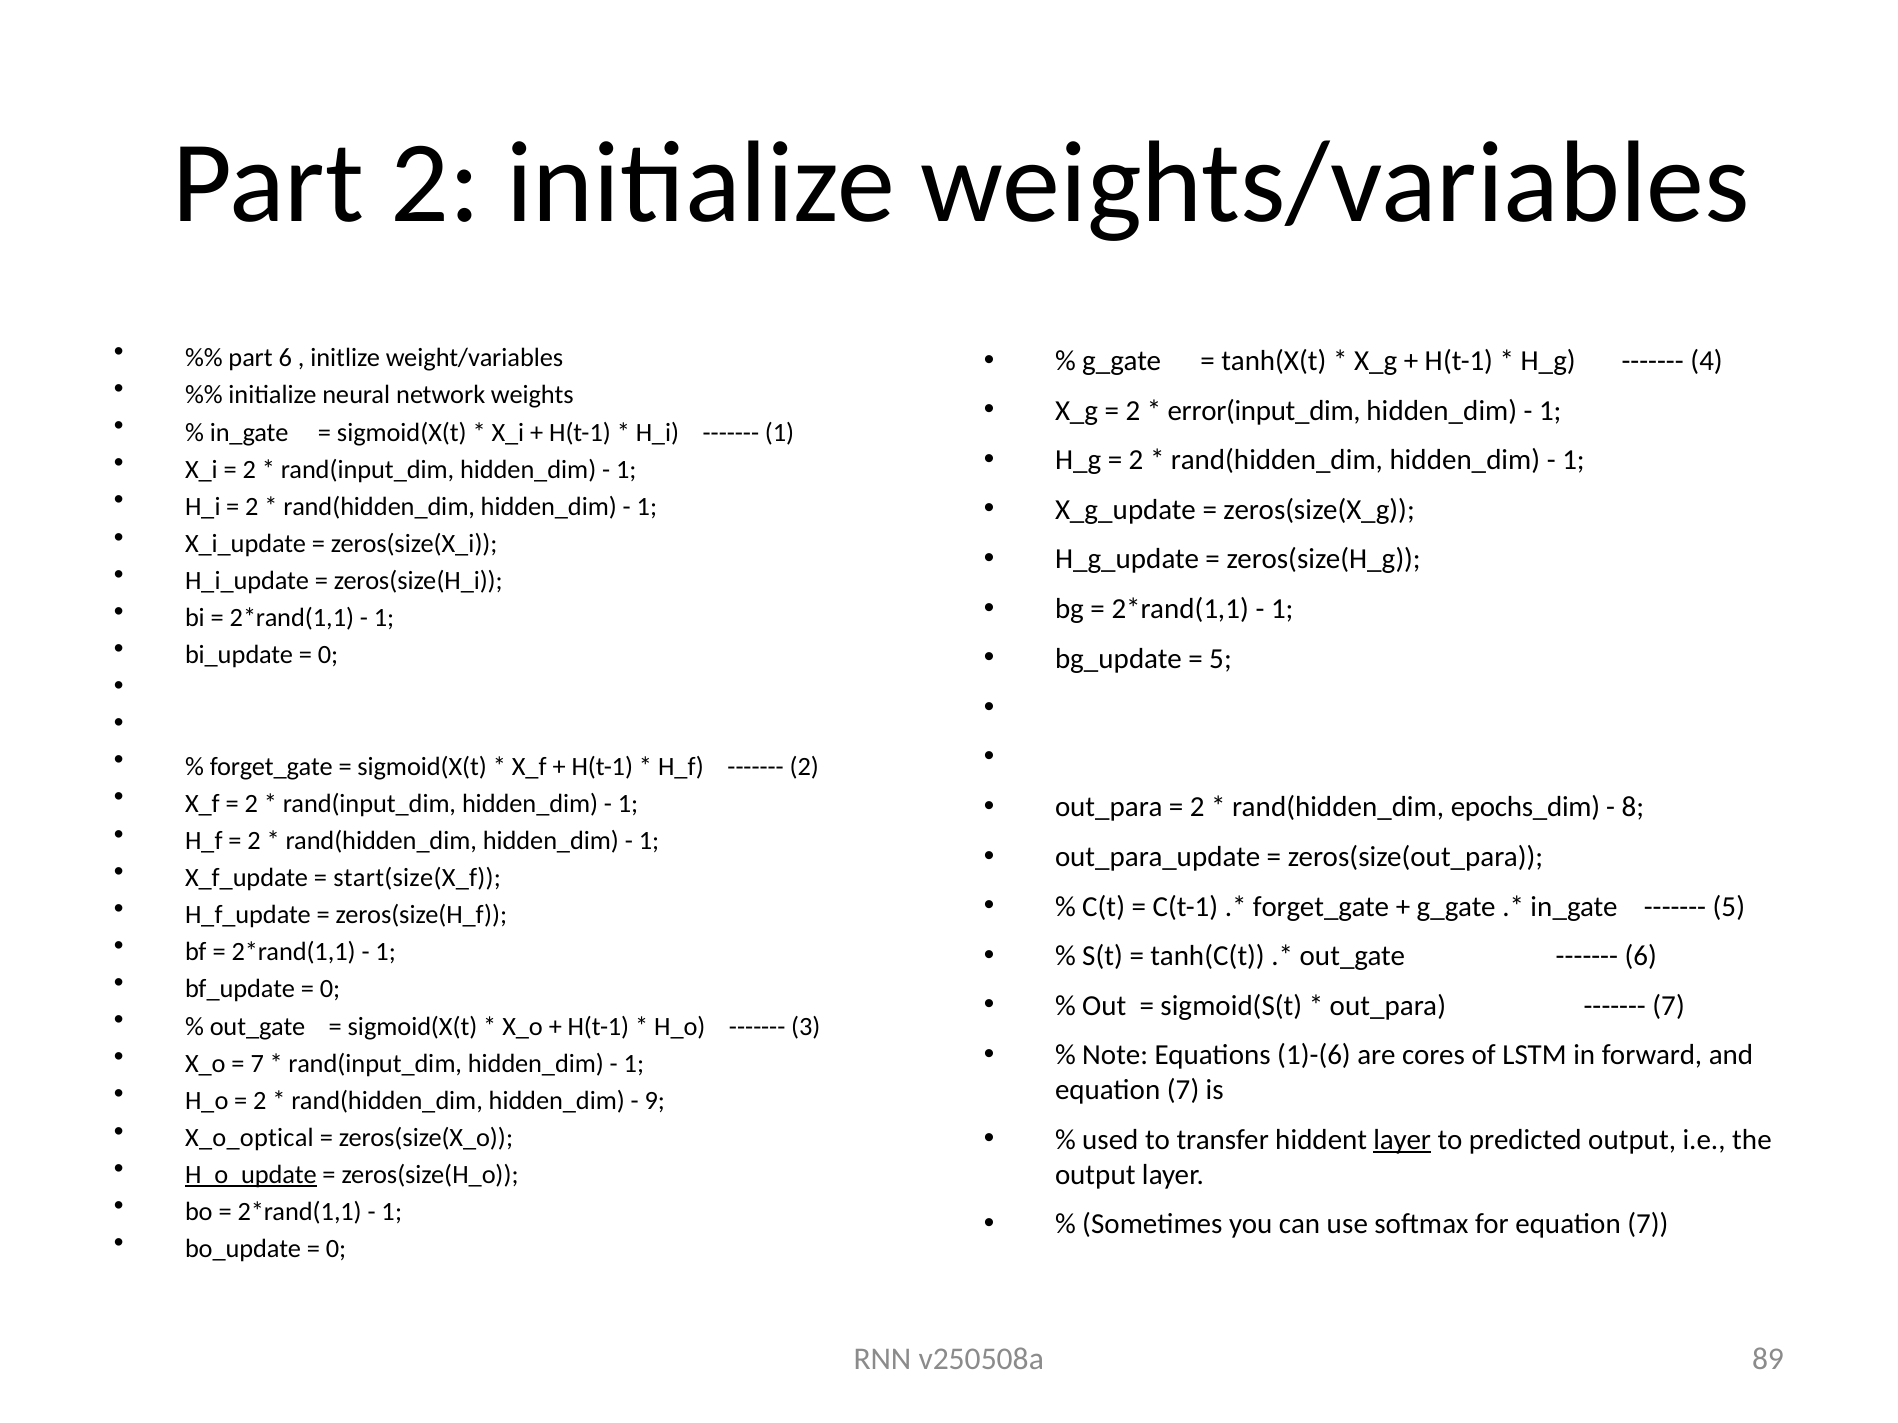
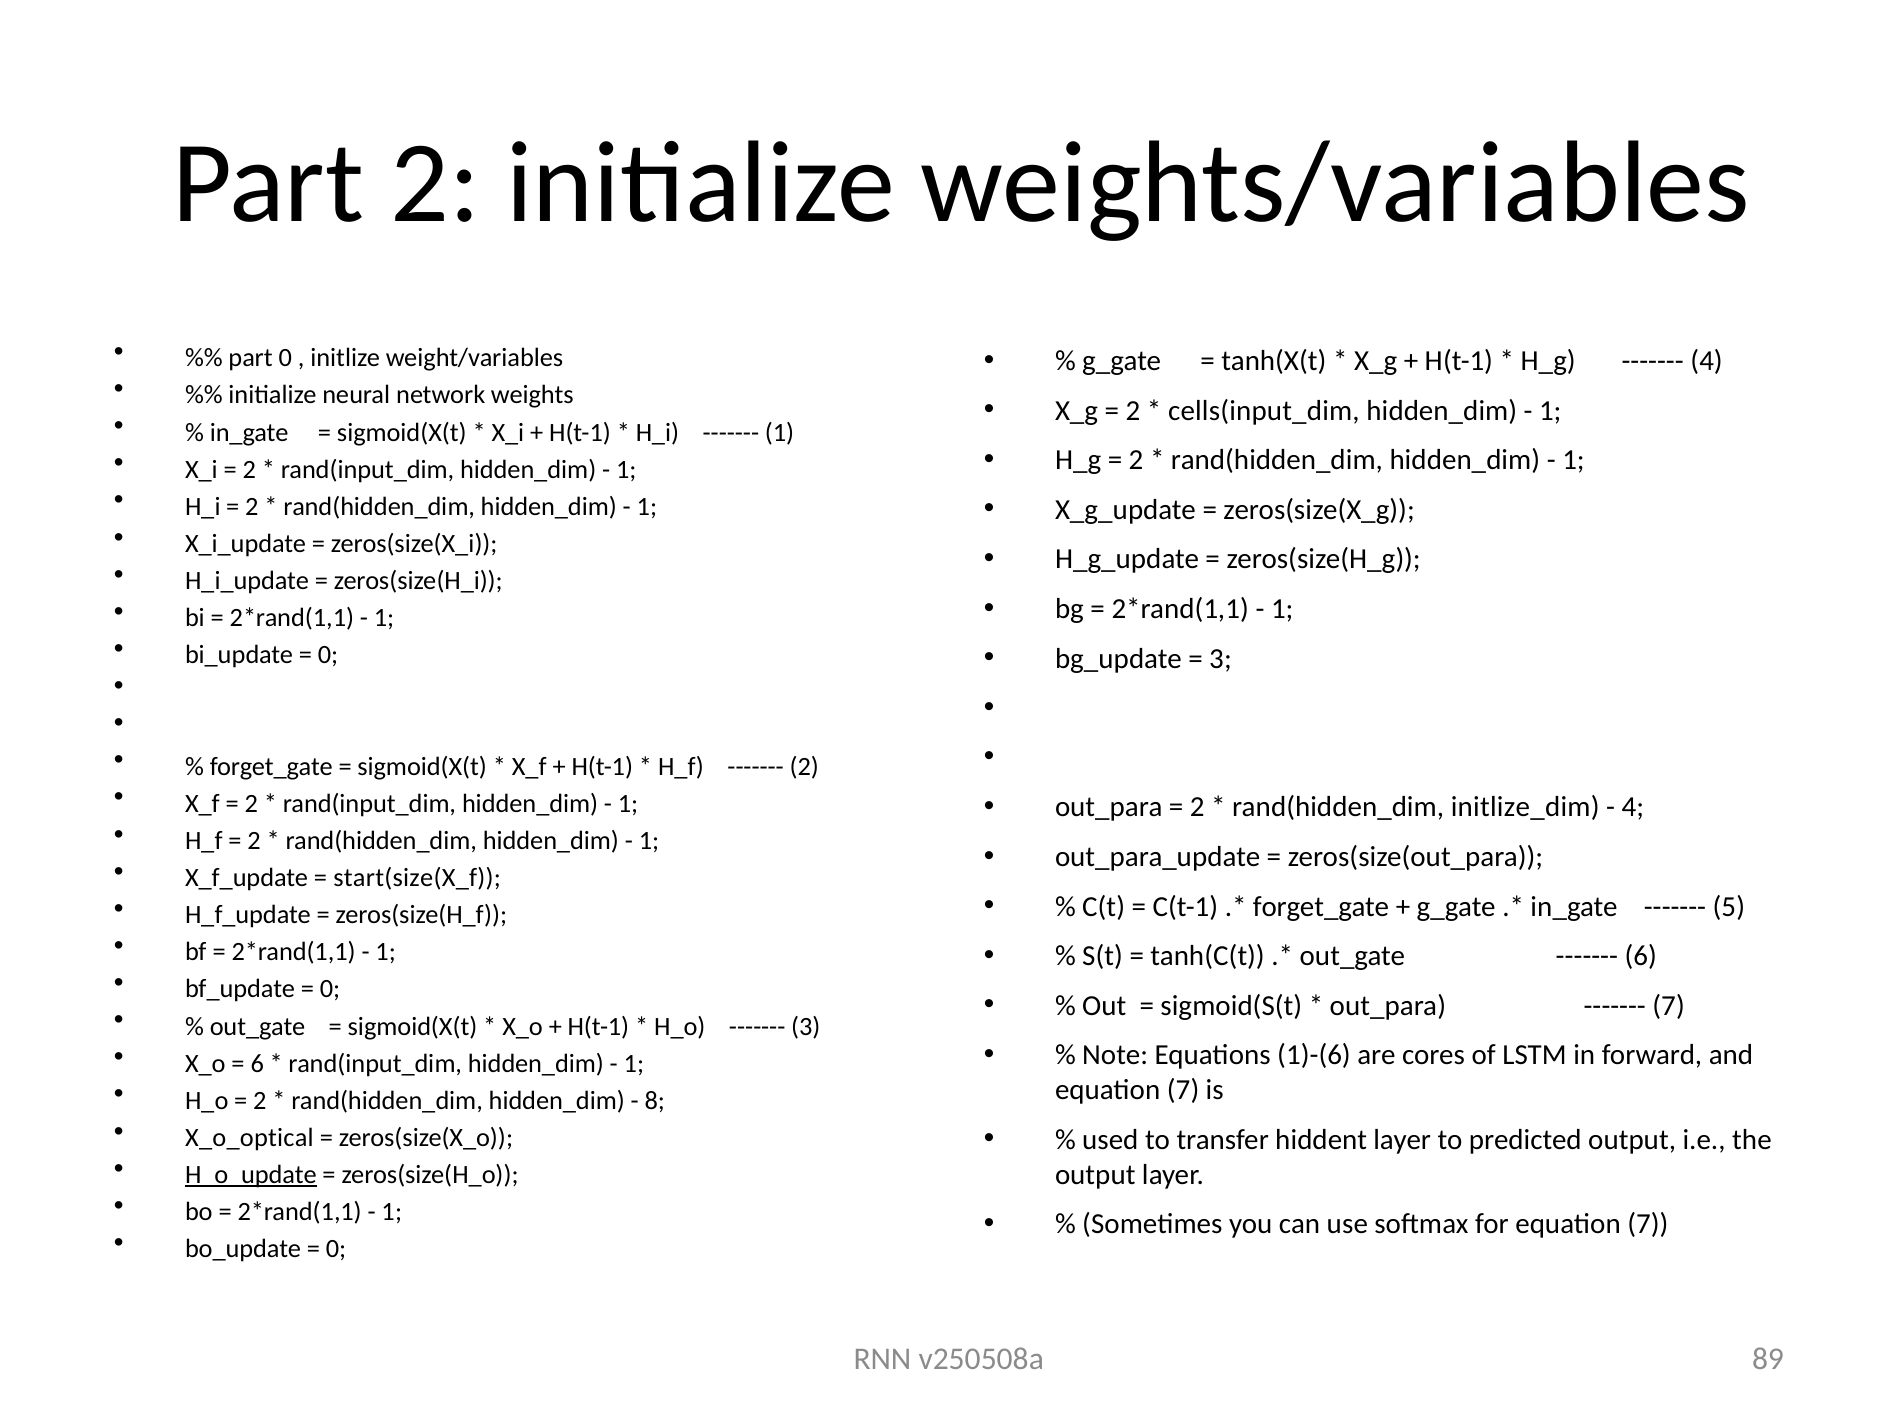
part 6: 6 -> 0
error(input_dim: error(input_dim -> cells(input_dim
5 at (1220, 659): 5 -> 3
epochs_dim: epochs_dim -> initlize_dim
8 at (1633, 808): 8 -> 4
7 at (257, 1064): 7 -> 6
9: 9 -> 8
layer at (1402, 1140) underline: present -> none
